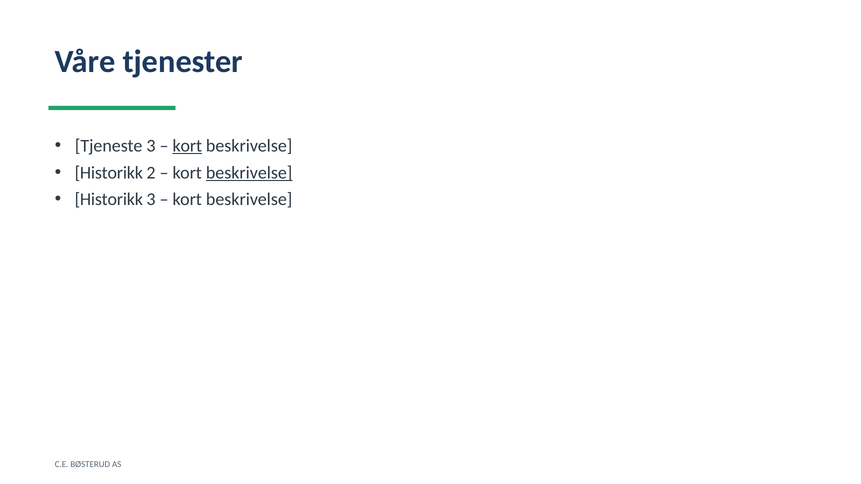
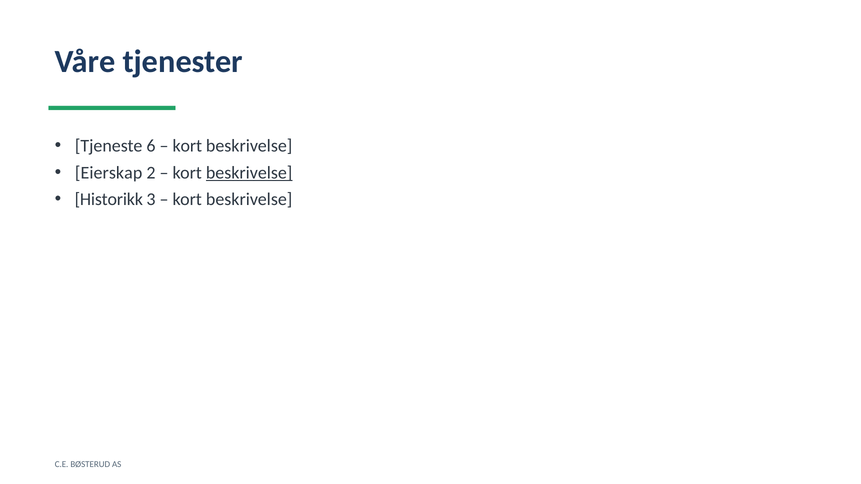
Tjeneste 3: 3 -> 6
kort at (187, 146) underline: present -> none
Historikk at (109, 173): Historikk -> Eierskap
